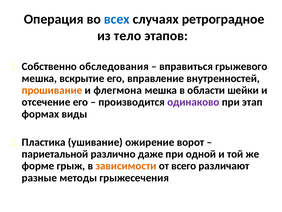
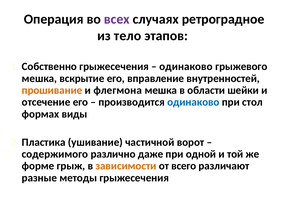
всех colour: blue -> purple
обследования at (114, 66): обследования -> грыжесечения
вправиться at (186, 66): вправиться -> одинаково
одинаково at (193, 102) colour: purple -> blue
этап: этап -> стол
ожирение: ожирение -> частичной
париетальной: париетальной -> содержимого
